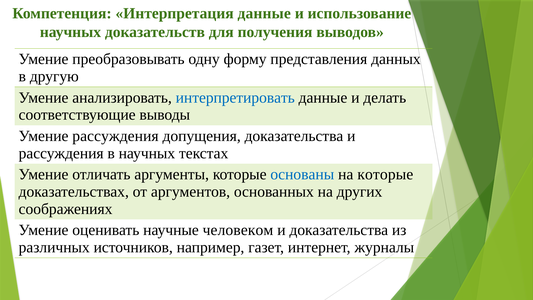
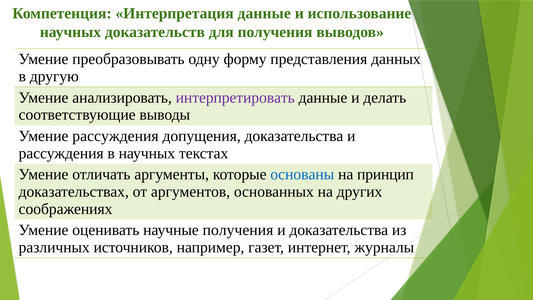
интерпретировать colour: blue -> purple
на которые: которые -> принцип
научные человеком: человеком -> получения
